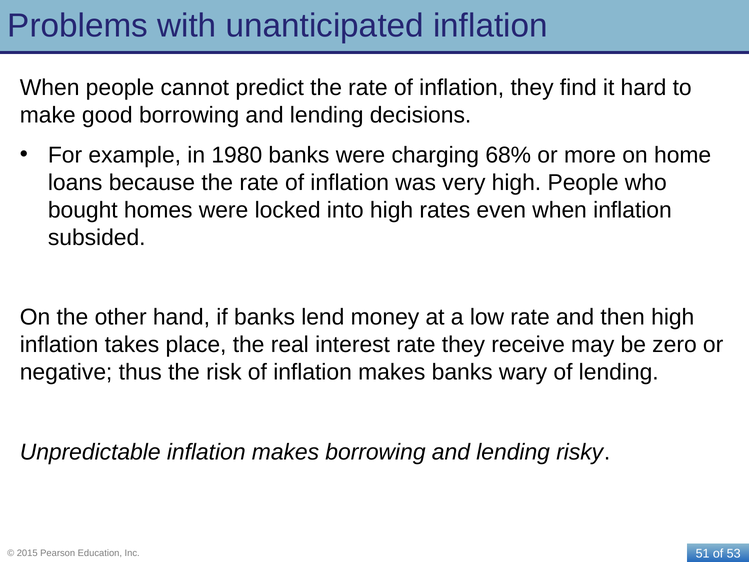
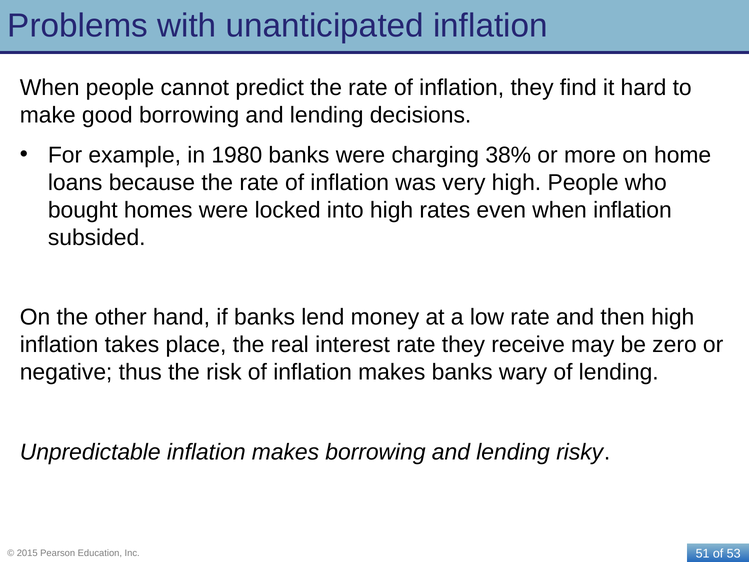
68%: 68% -> 38%
